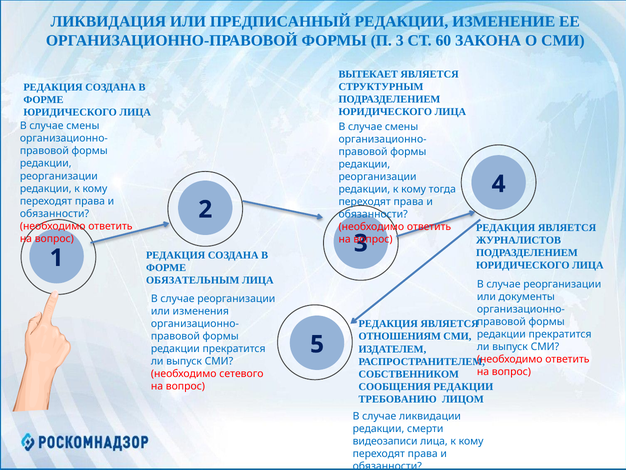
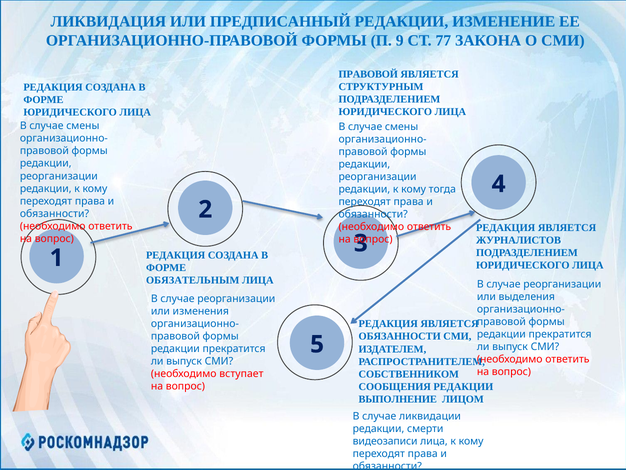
П 3: 3 -> 9
60: 60 -> 77
ВЫТЕКАЕТ at (368, 74): ВЫТЕКАЕТ -> ПРАВОВОЙ
документы: документы -> выделения
ОТНОШЕНИЯМ at (400, 336): ОТНОШЕНИЯМ -> ОБЯЗАННОСТИ
сетевого: сетевого -> вступает
ТРЕБОВАНИЮ: ТРЕБОВАНИЮ -> ВЫПОЛНЕНИЕ
